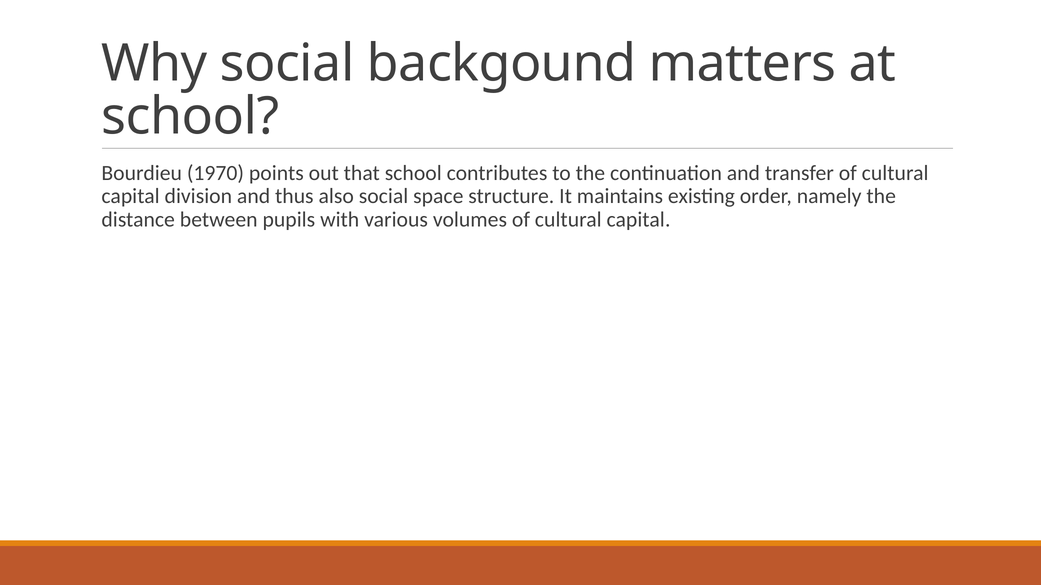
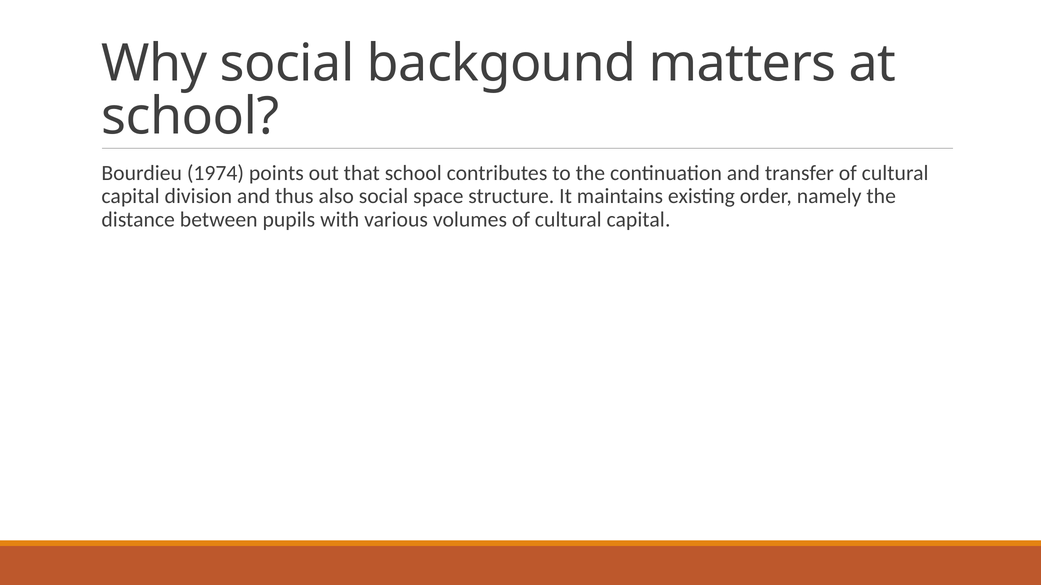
1970: 1970 -> 1974
